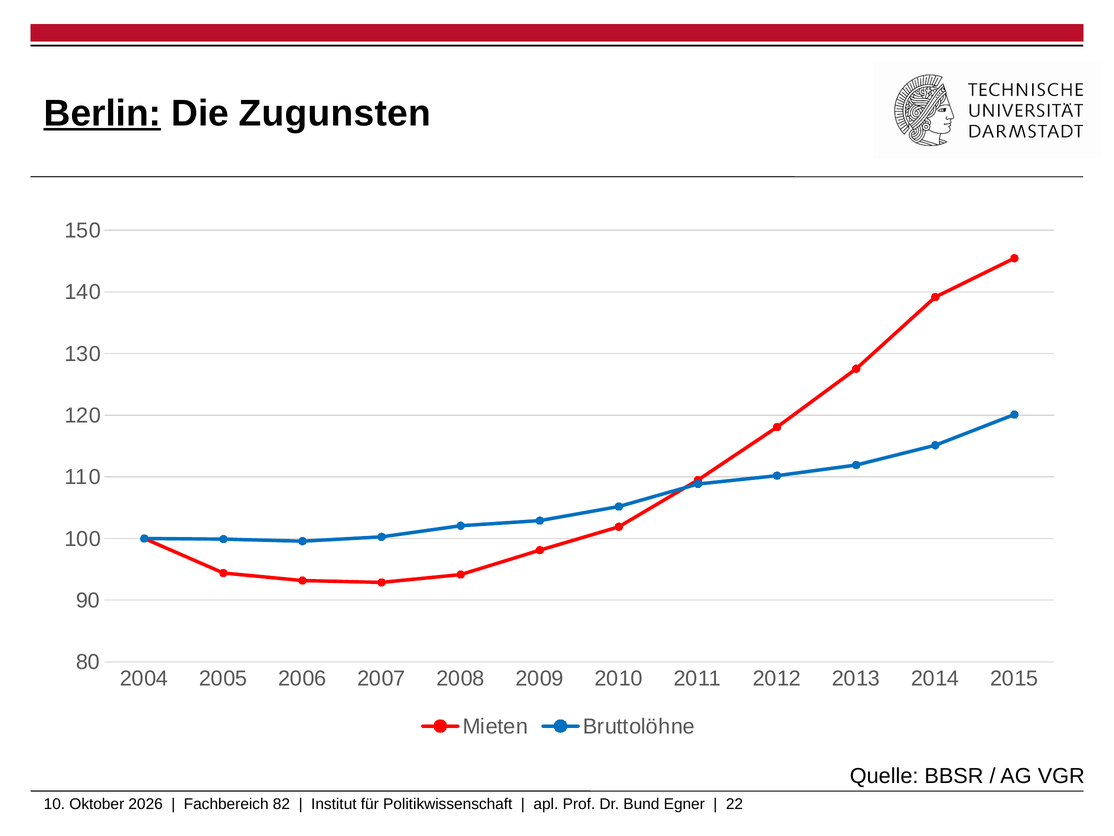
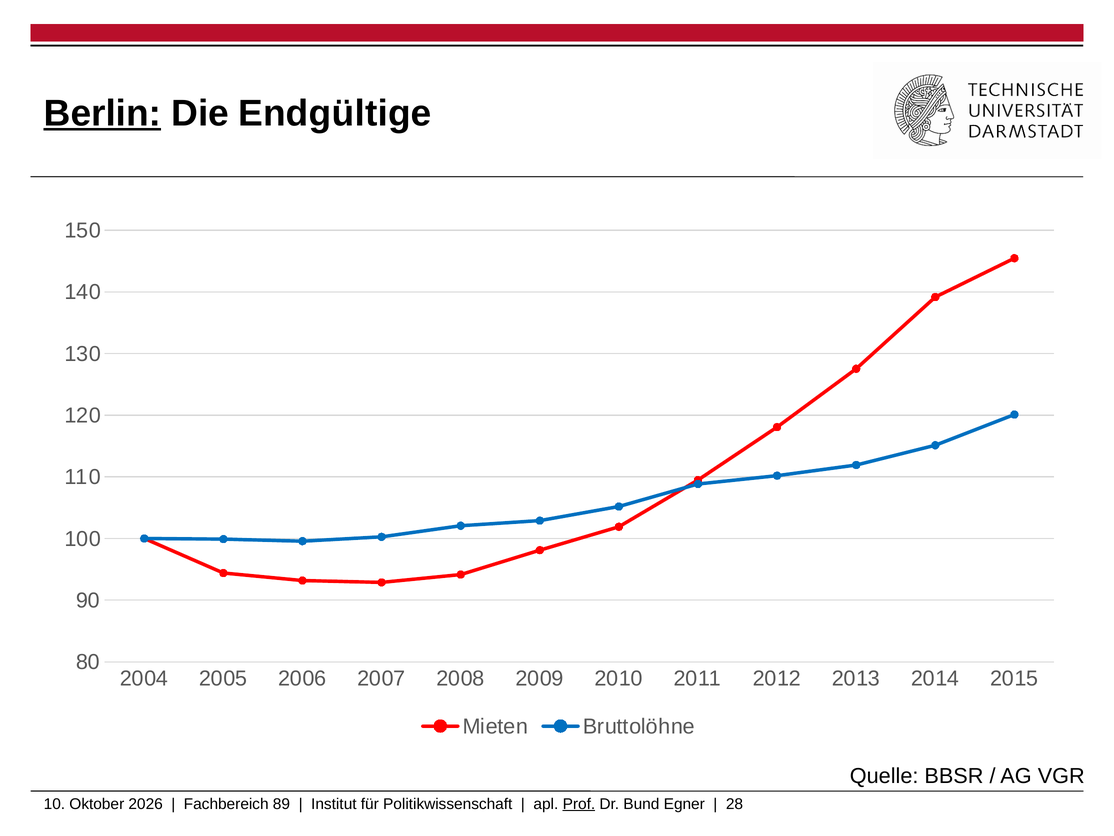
Zugunsten: Zugunsten -> Endgültige
82: 82 -> 89
Prof underline: none -> present
22: 22 -> 28
